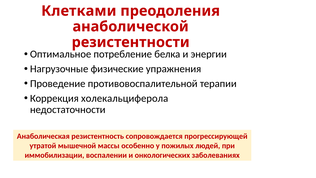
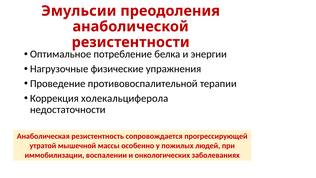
Клетками: Клетками -> Эмульсии
